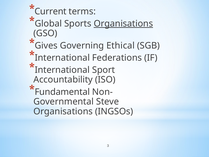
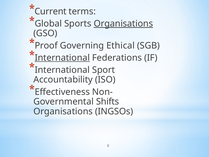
Gives: Gives -> Proof
International at (62, 58) underline: none -> present
Fundamental: Fundamental -> Effectiveness
Steve: Steve -> Shifts
